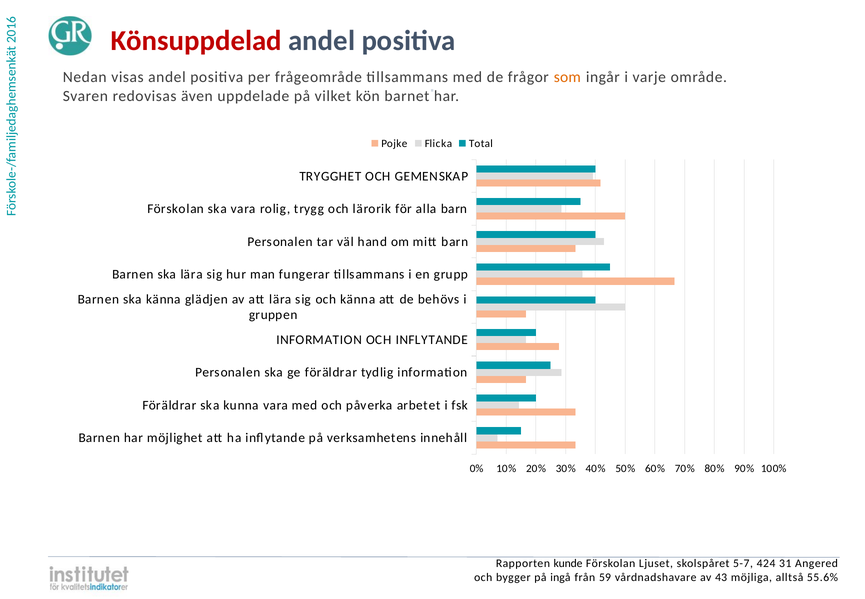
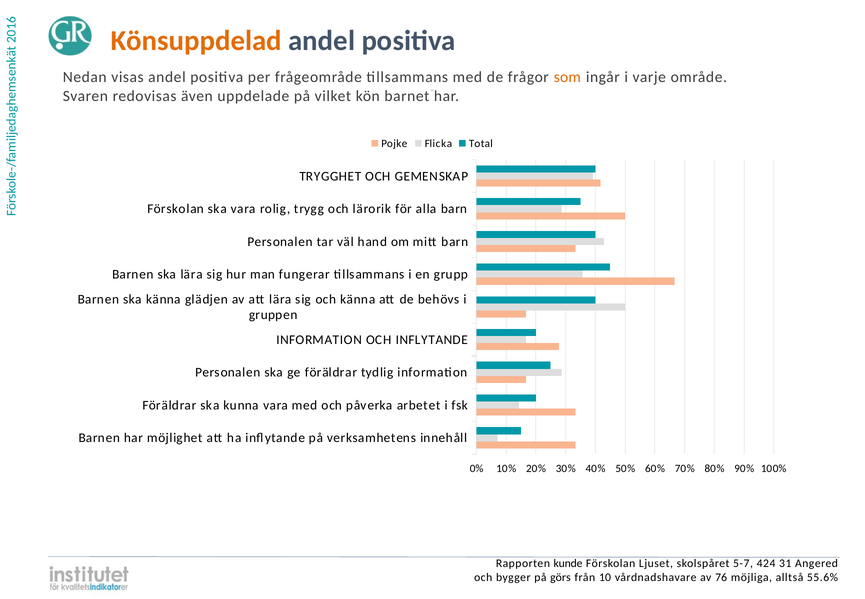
Könsuppdelad colour: red -> orange
ingå: ingå -> görs
59: 59 -> 10
43: 43 -> 76
